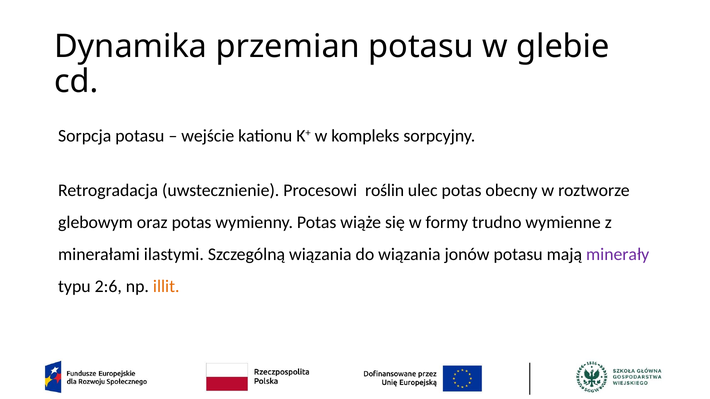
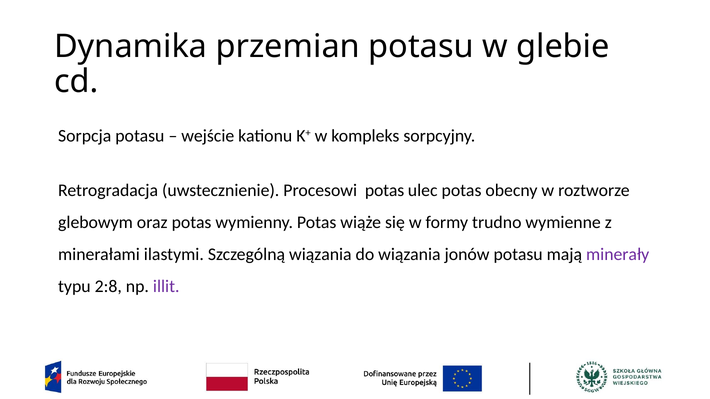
Procesowi roślin: roślin -> potas
2:6: 2:6 -> 2:8
illit colour: orange -> purple
